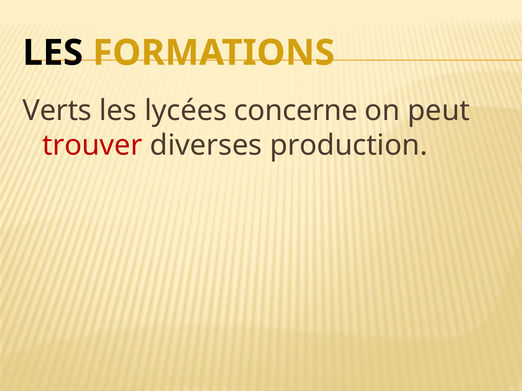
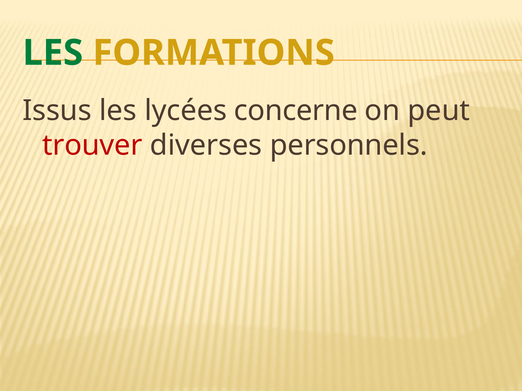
LES at (53, 53) colour: black -> green
Verts: Verts -> Issus
production: production -> personnels
